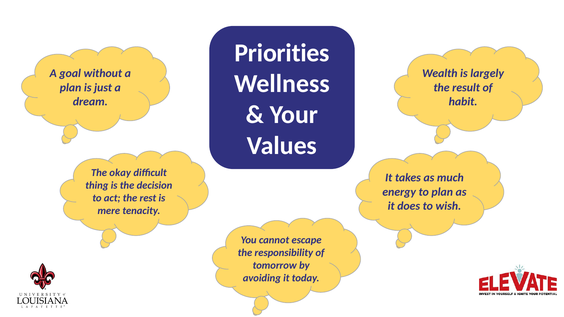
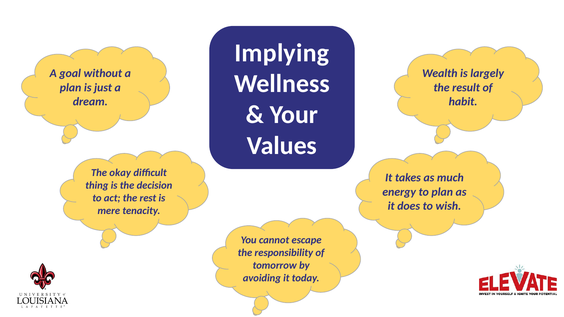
Priorities: Priorities -> Implying
